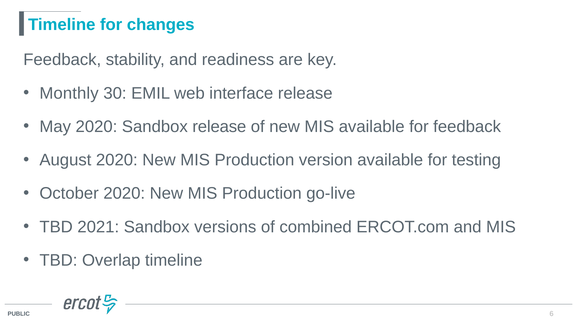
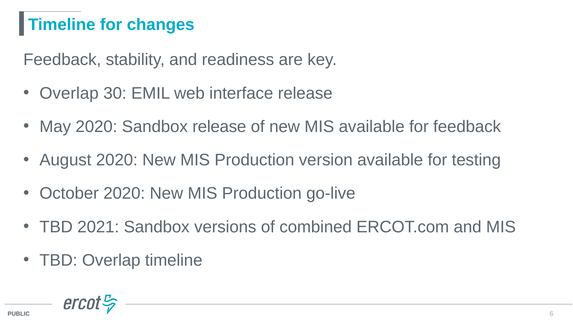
Monthly at (69, 93): Monthly -> Overlap
